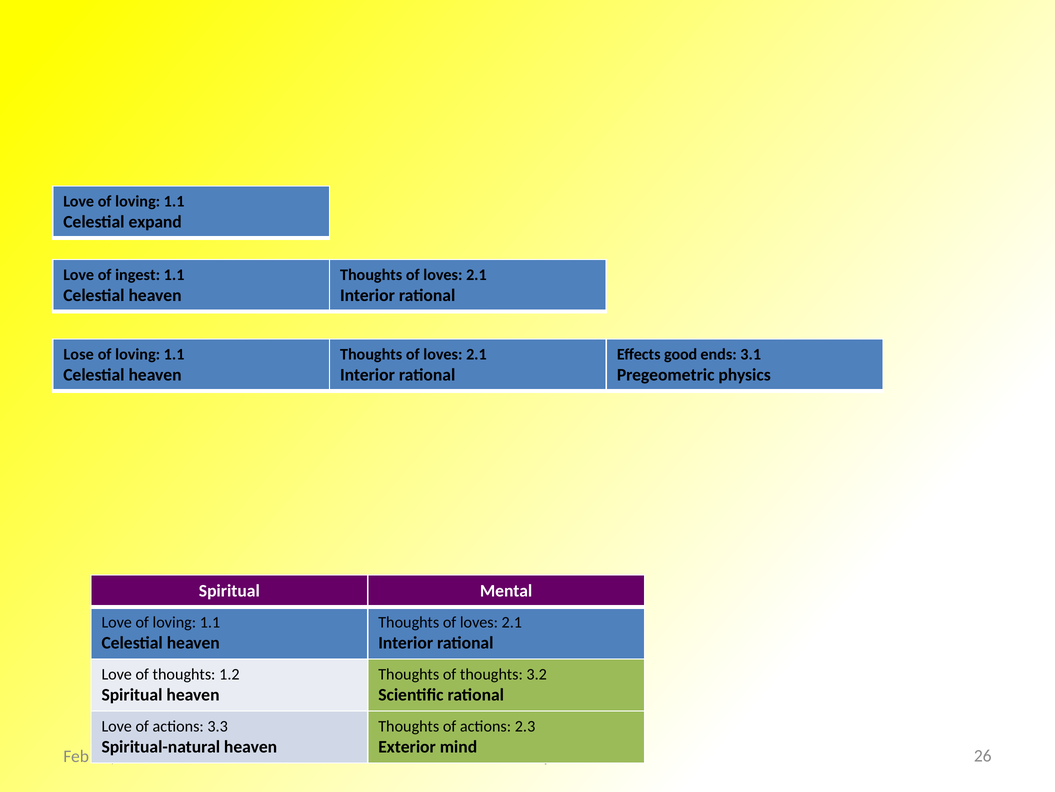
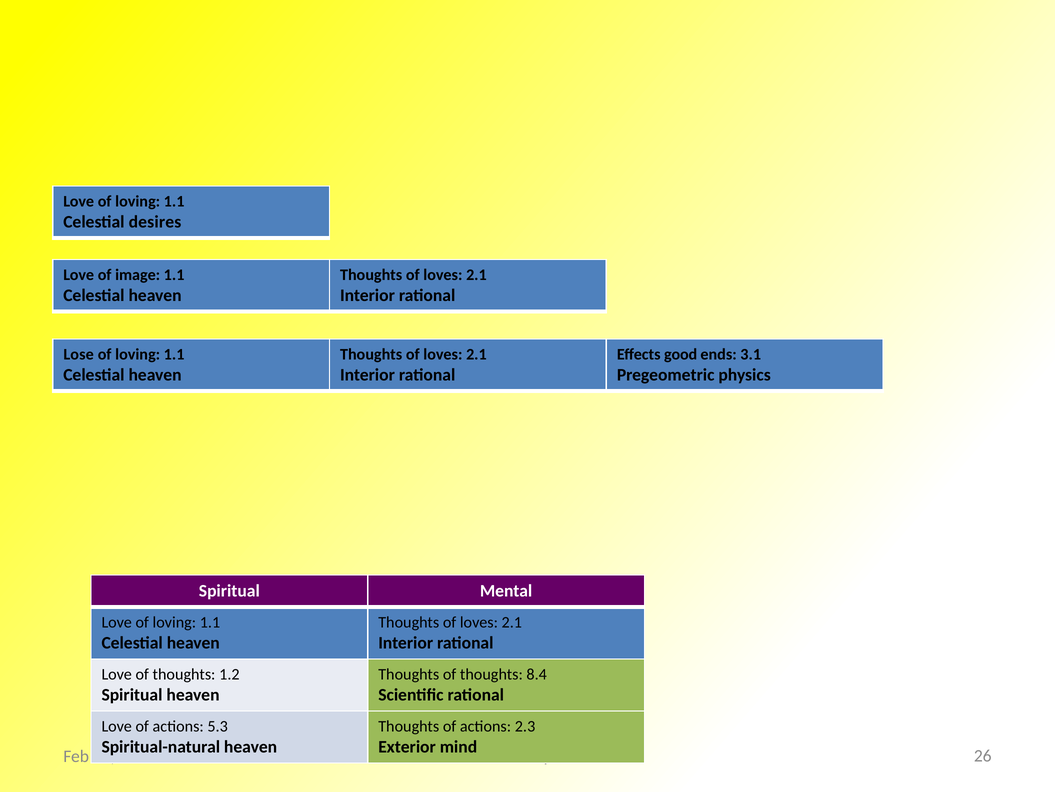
expand: expand -> desires
ingest: ingest -> image
3.2: 3.2 -> 8.4
3.3: 3.3 -> 5.3
